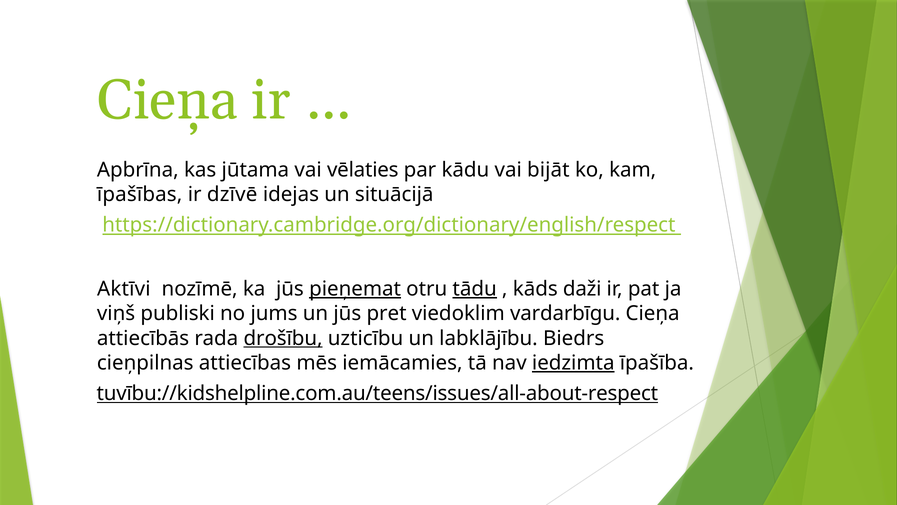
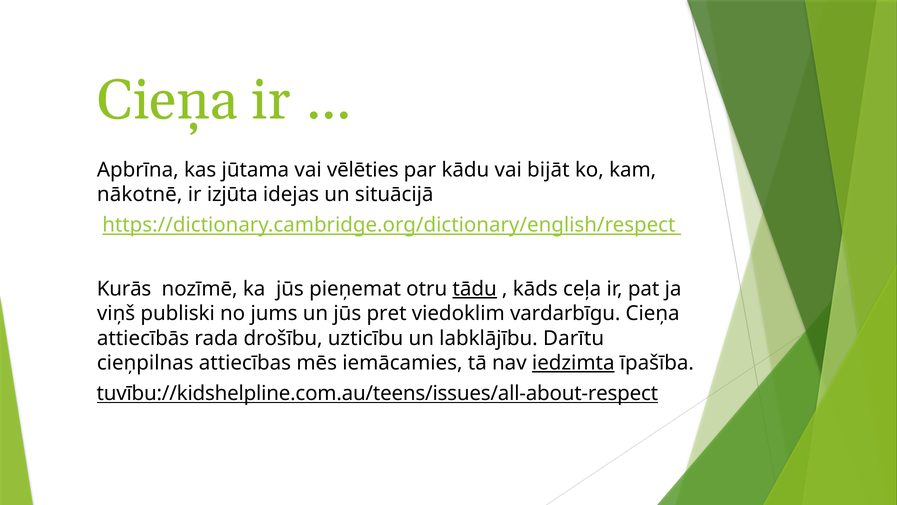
vēlaties: vēlaties -> vēlēties
īpašības: īpašības -> nākotnē
dzīvē: dzīvē -> izjūta
Aktīvi: Aktīvi -> Kurās
pieņemat underline: present -> none
daži: daži -> ceļa
drošību underline: present -> none
Biedrs: Biedrs -> Darītu
